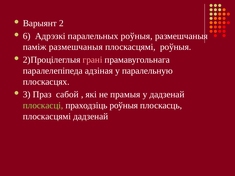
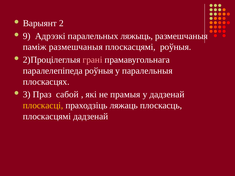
6: 6 -> 9
паралельных роўныя: роўныя -> ляжыць
паралелепіпеда адзіная: адзіная -> роўныя
паралельную: паралельную -> паралельныя
плоскасці colour: light green -> yellow
праходзіць роўныя: роўныя -> ляжаць
